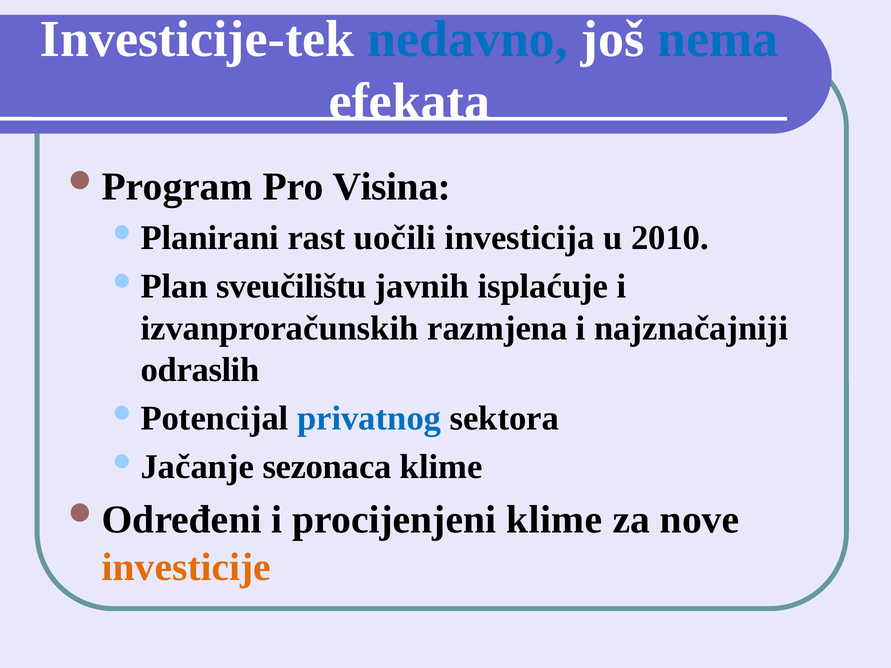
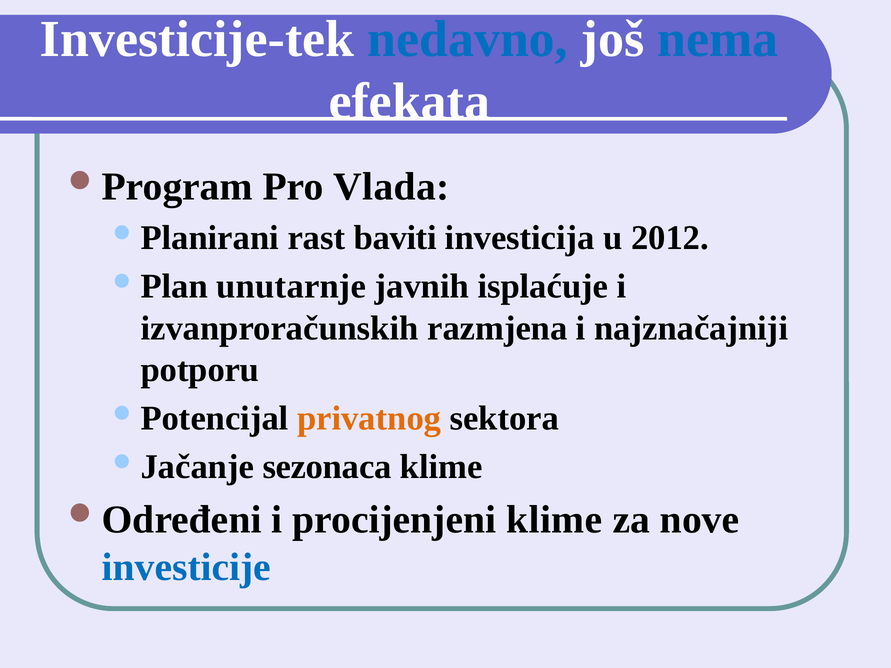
Visina: Visina -> Vlada
uočili: uočili -> baviti
2010: 2010 -> 2012
sveučilištu: sveučilištu -> unutarnje
odraslih: odraslih -> potporu
privatnog colour: blue -> orange
investicije colour: orange -> blue
